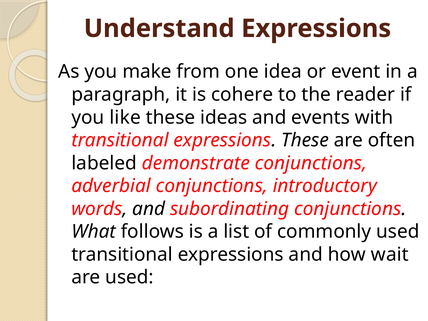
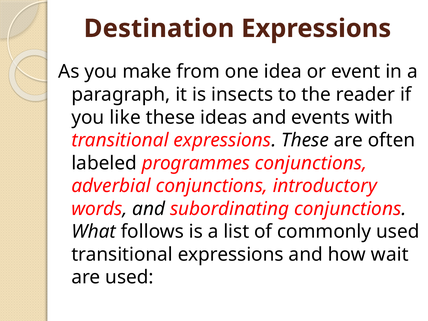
Understand: Understand -> Destination
cohere: cohere -> insects
demonstrate: demonstrate -> programmes
